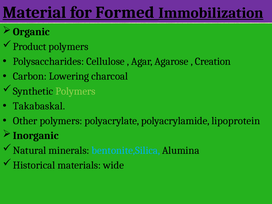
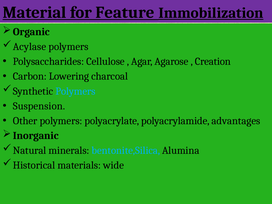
Formed: Formed -> Feature
Product: Product -> Acylase
Polymers at (75, 91) colour: light green -> light blue
Takabaskal: Takabaskal -> Suspension
lipoprotein: lipoprotein -> advantages
